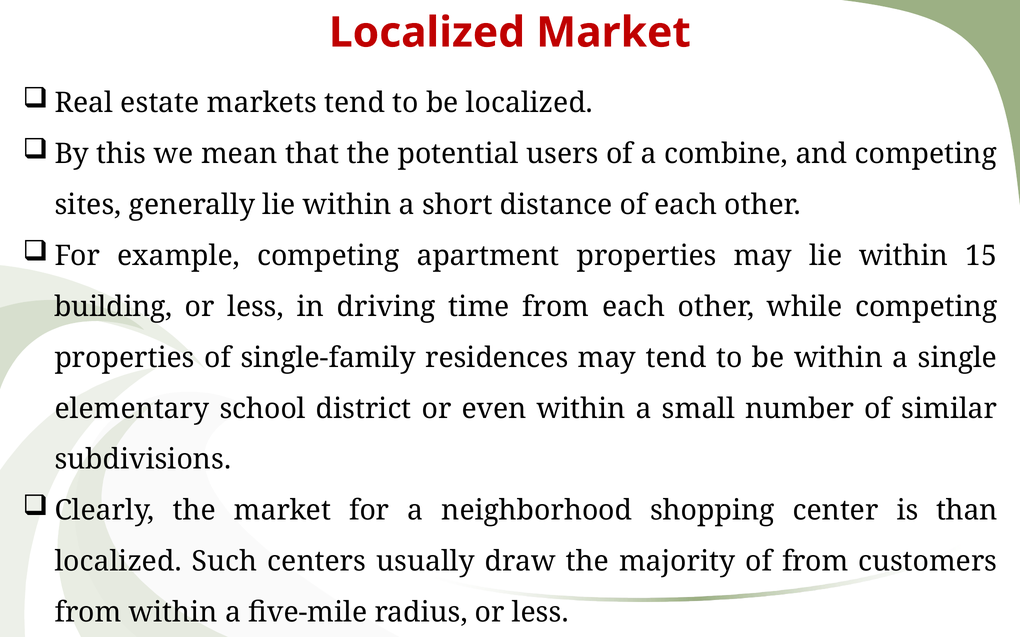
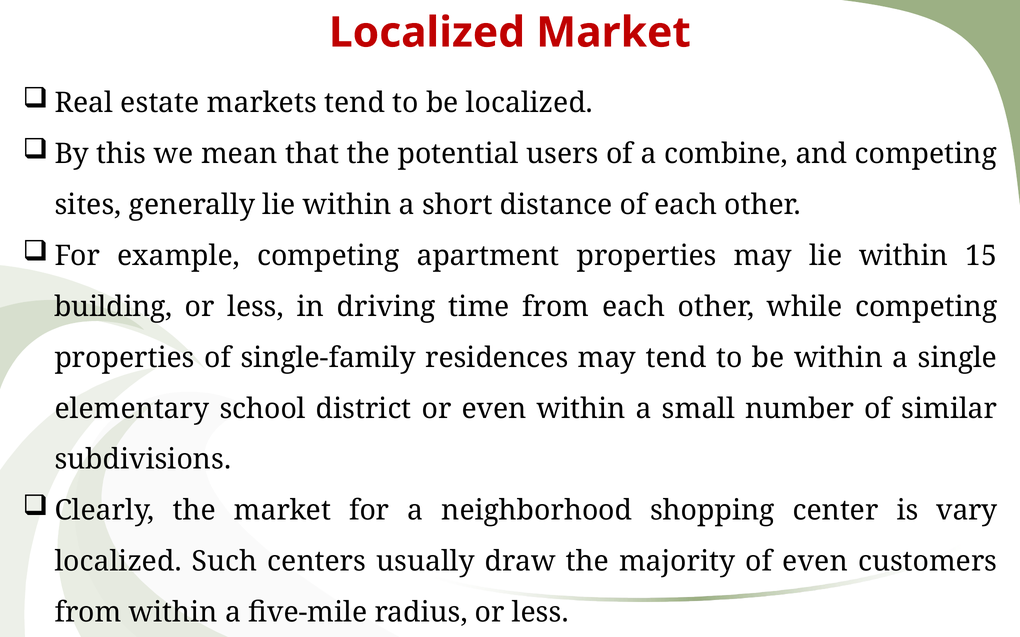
than: than -> vary
of from: from -> even
